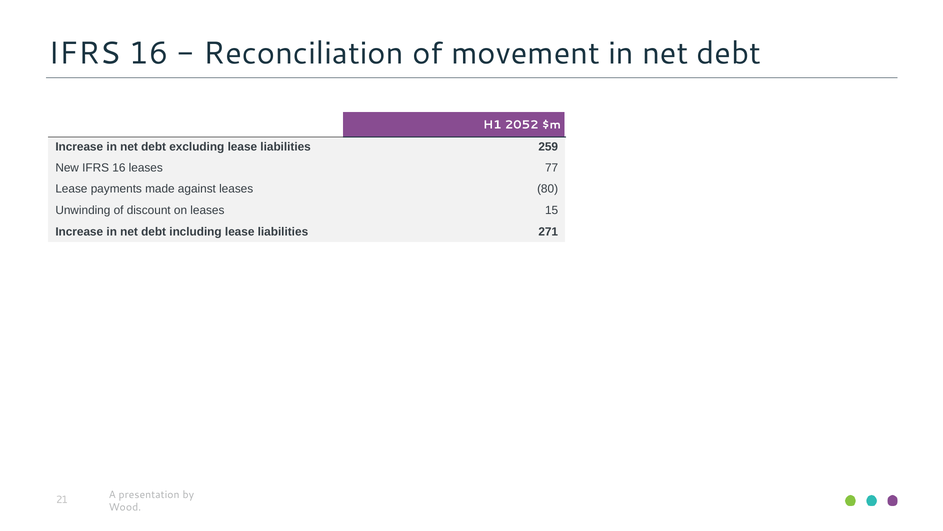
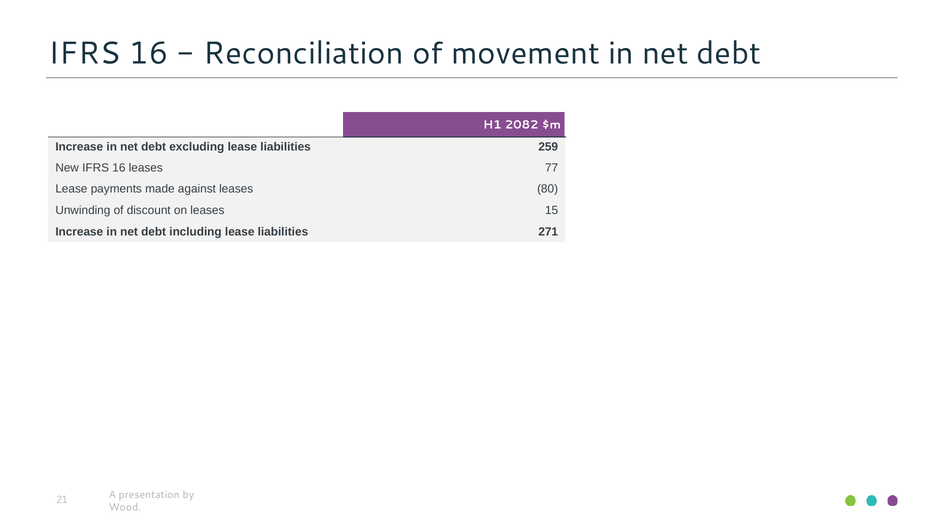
2052: 2052 -> 2082
